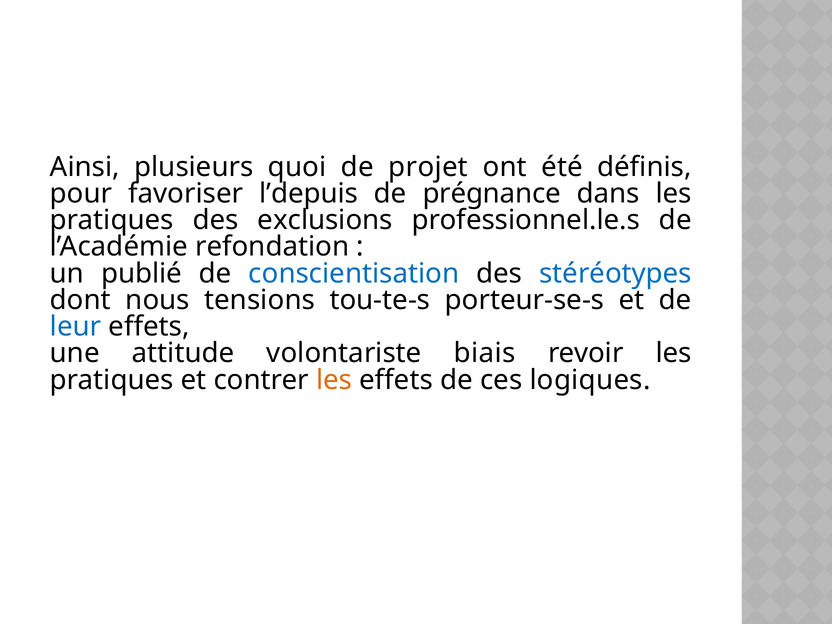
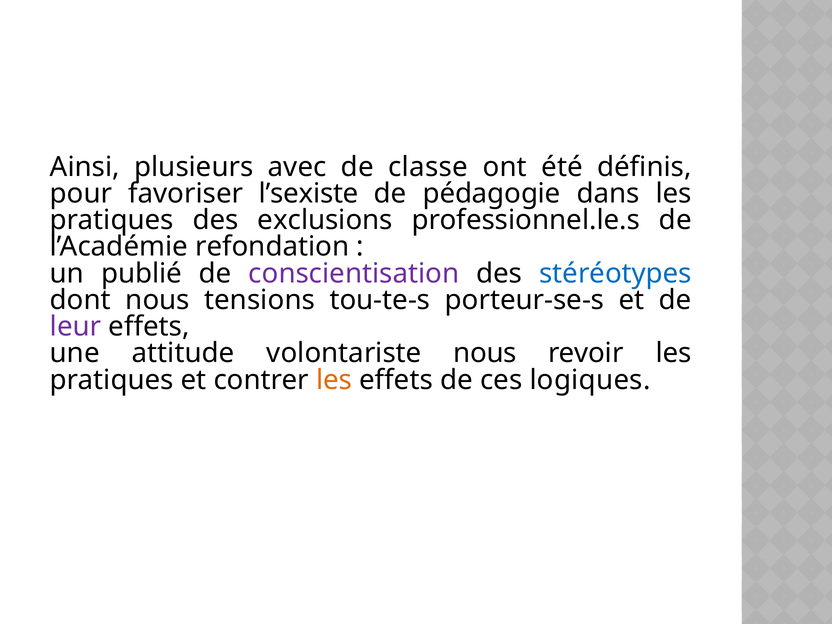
quoi: quoi -> avec
projet: projet -> classe
l’depuis: l’depuis -> l’sexiste
prégnance: prégnance -> pédagogie
conscientisation colour: blue -> purple
leur colour: blue -> purple
volontariste biais: biais -> nous
